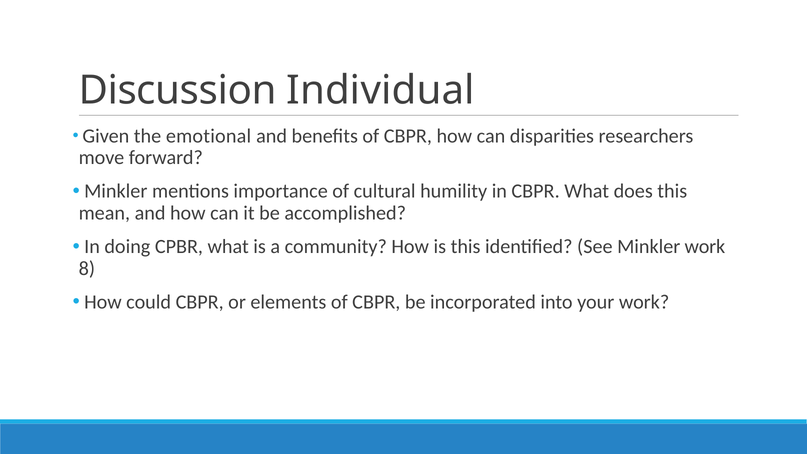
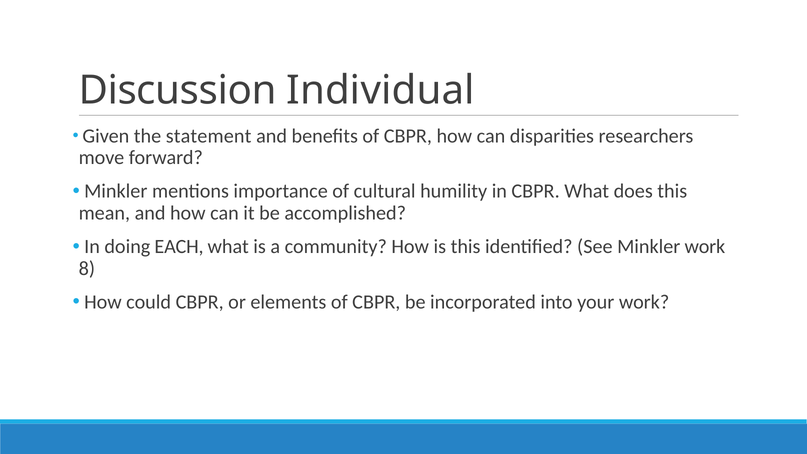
emotional: emotional -> statement
CPBR: CPBR -> EACH
